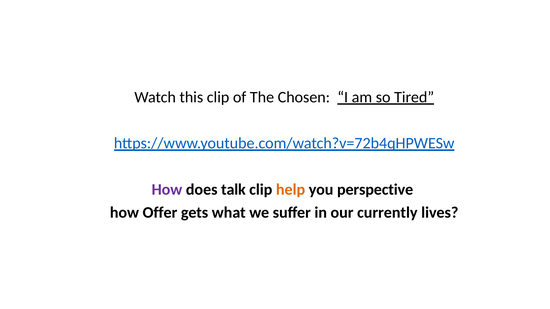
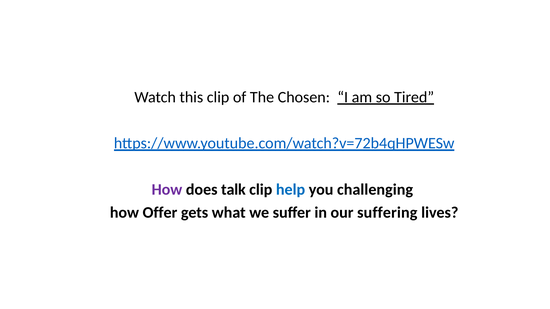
help colour: orange -> blue
perspective: perspective -> challenging
currently: currently -> suffering
